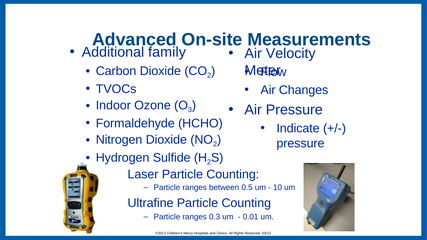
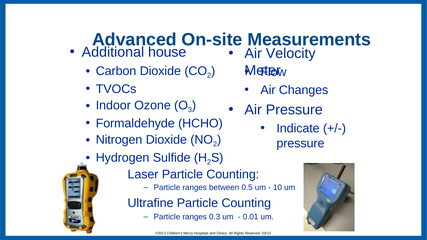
family: family -> house
